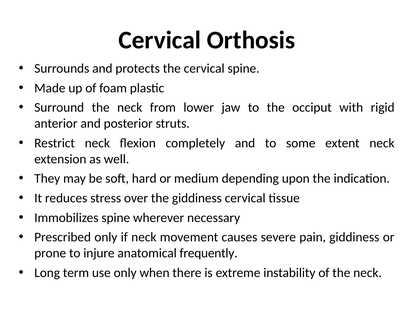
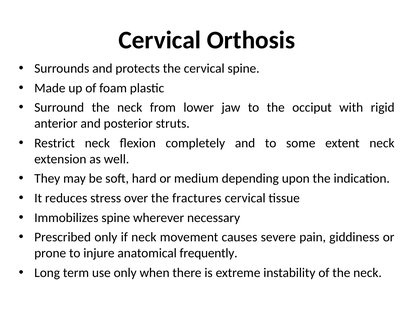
the giddiness: giddiness -> fractures
